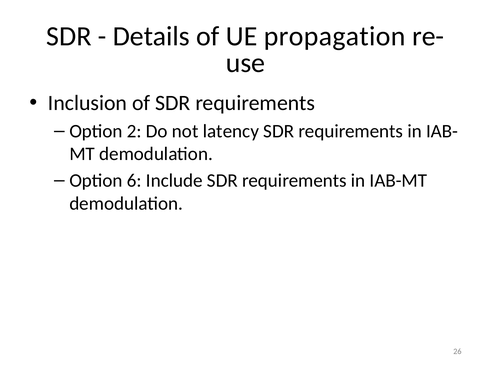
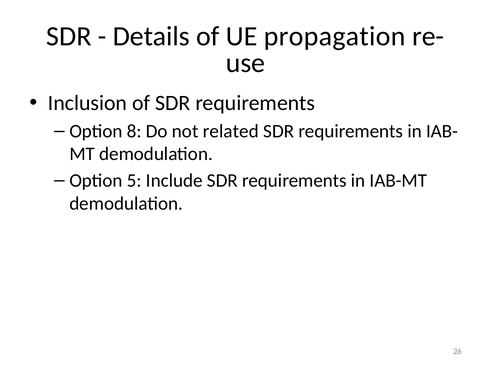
2: 2 -> 8
latency: latency -> related
6: 6 -> 5
